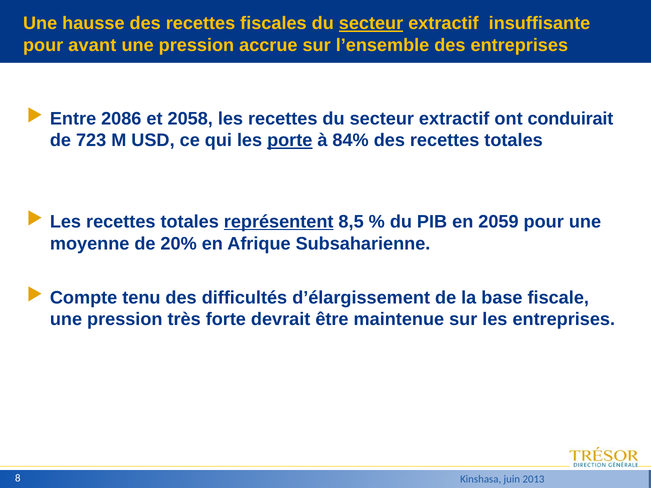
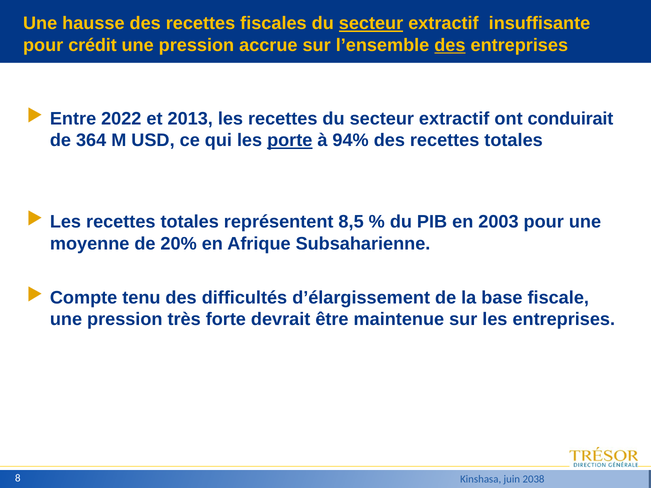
avant: avant -> crédit
des at (450, 45) underline: none -> present
2086: 2086 -> 2022
2058: 2058 -> 2013
723: 723 -> 364
84%: 84% -> 94%
représentent underline: present -> none
2059: 2059 -> 2003
2013: 2013 -> 2038
